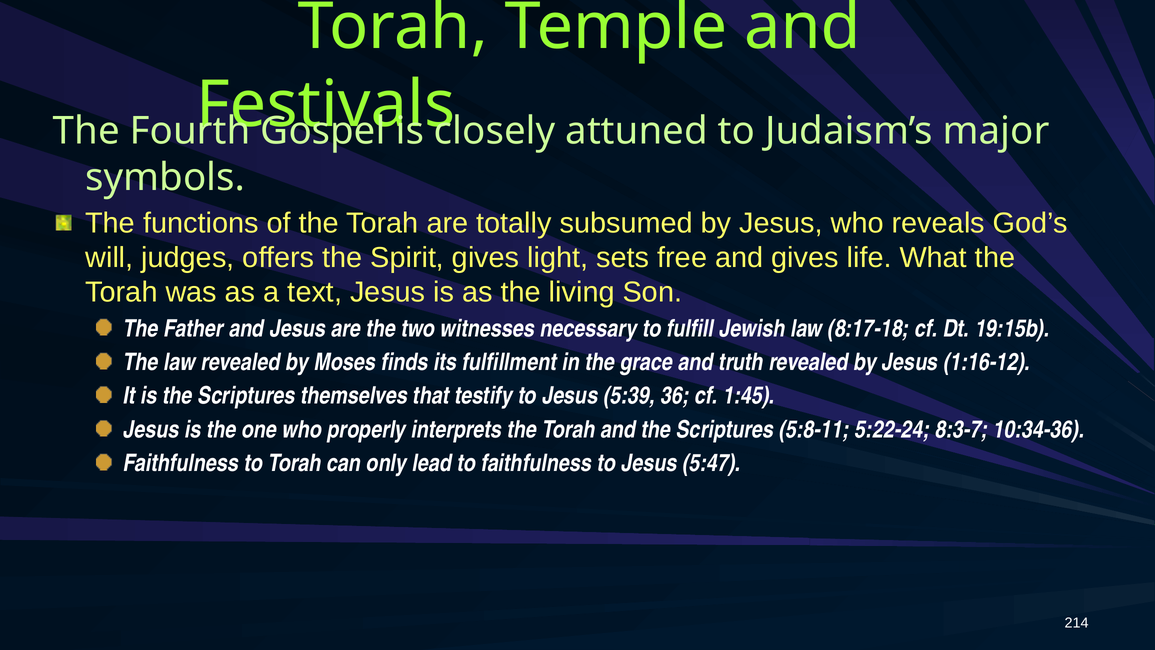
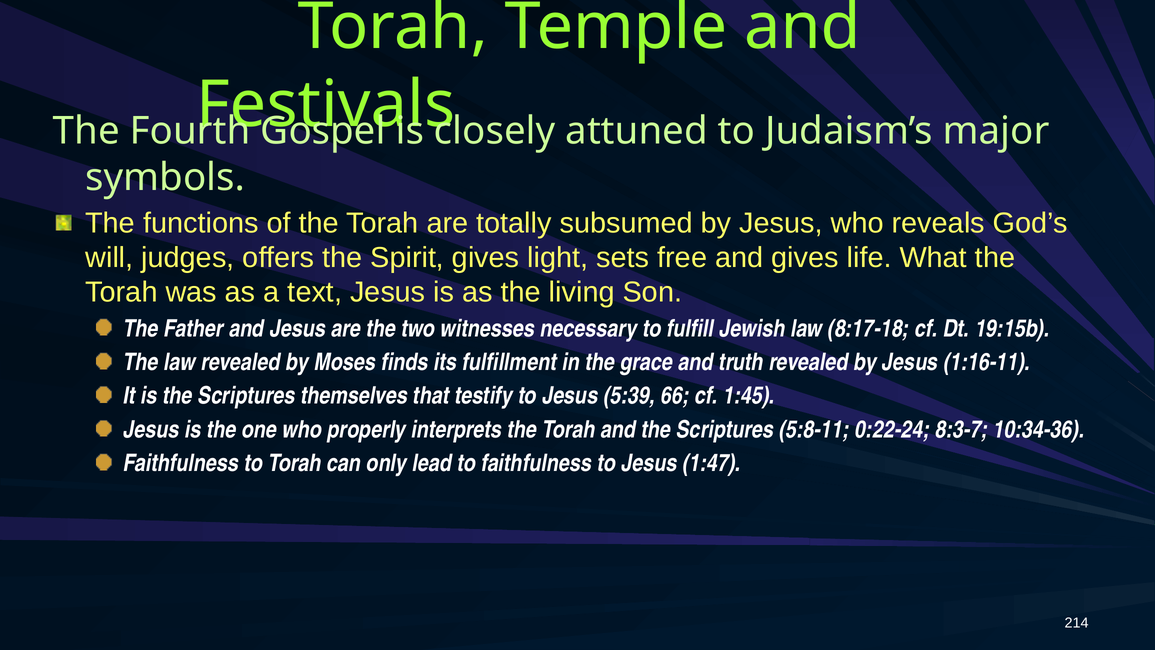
1:16-12: 1:16-12 -> 1:16-11
36: 36 -> 66
5:22-24: 5:22-24 -> 0:22-24
5:47: 5:47 -> 1:47
